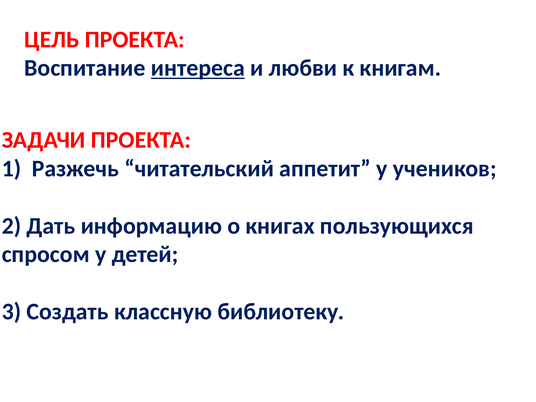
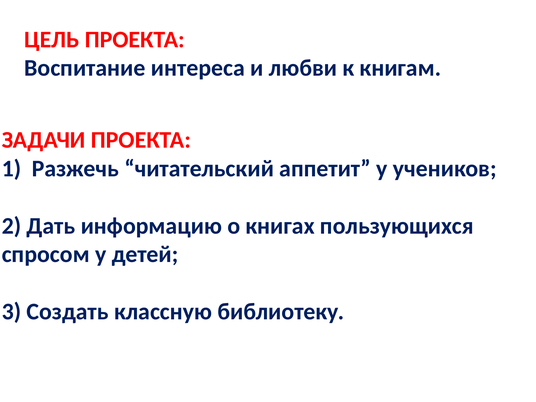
интереса underline: present -> none
